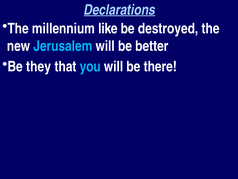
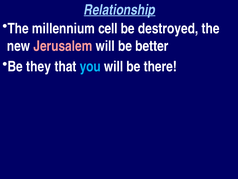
Declarations: Declarations -> Relationship
like: like -> cell
Jerusalem colour: light blue -> pink
